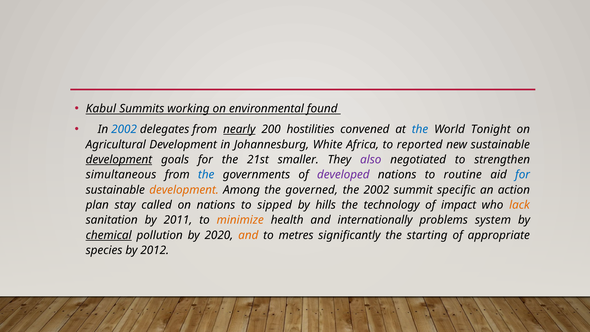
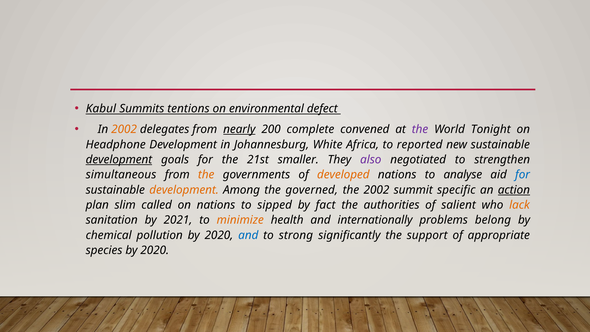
working: working -> tentions
found: found -> defect
2002 at (124, 129) colour: blue -> orange
hostilities: hostilities -> complete
the at (420, 129) colour: blue -> purple
Agricultural: Agricultural -> Headphone
the at (206, 175) colour: blue -> orange
developed colour: purple -> orange
routine: routine -> analyse
action underline: none -> present
stay: stay -> slim
hills: hills -> fact
technology: technology -> authorities
impact: impact -> salient
2011: 2011 -> 2021
system: system -> belong
chemical underline: present -> none
and at (248, 235) colour: orange -> blue
metres: metres -> strong
starting: starting -> support
species by 2012: 2012 -> 2020
